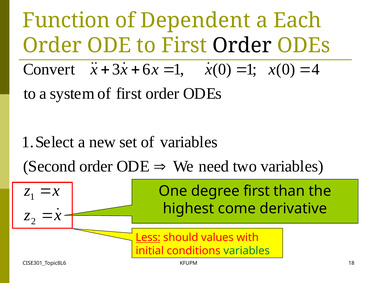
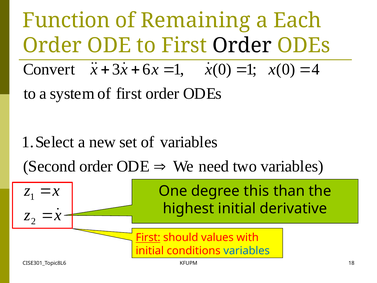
Dependent: Dependent -> Remaining
degree first: first -> this
highest come: come -> initial
Less at (148, 237): Less -> First
variables at (247, 250) colour: green -> blue
